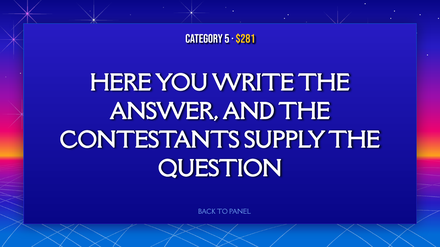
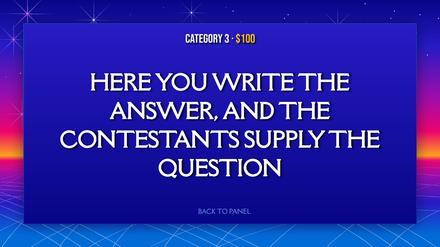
5: 5 -> 3
$281: $281 -> $100
